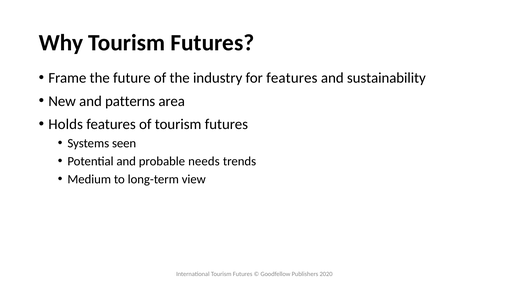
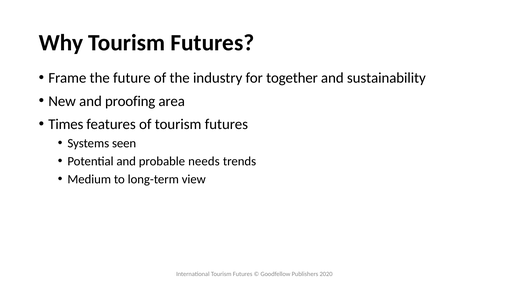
for features: features -> together
patterns: patterns -> proofing
Holds: Holds -> Times
